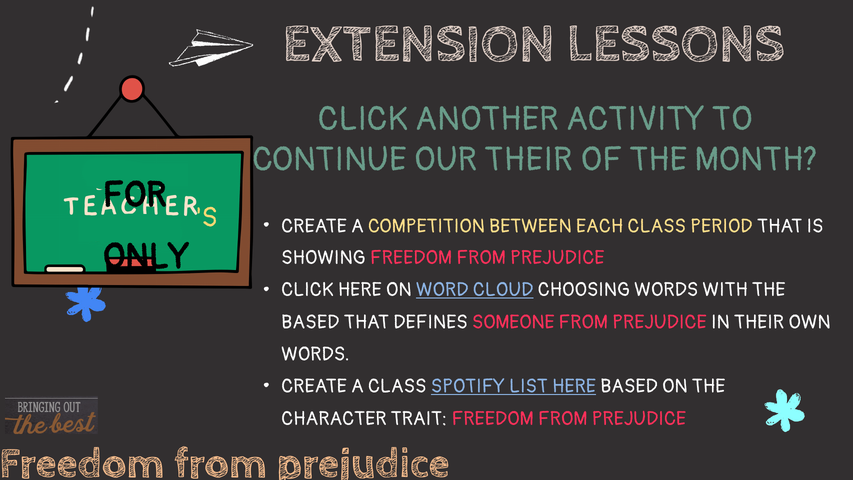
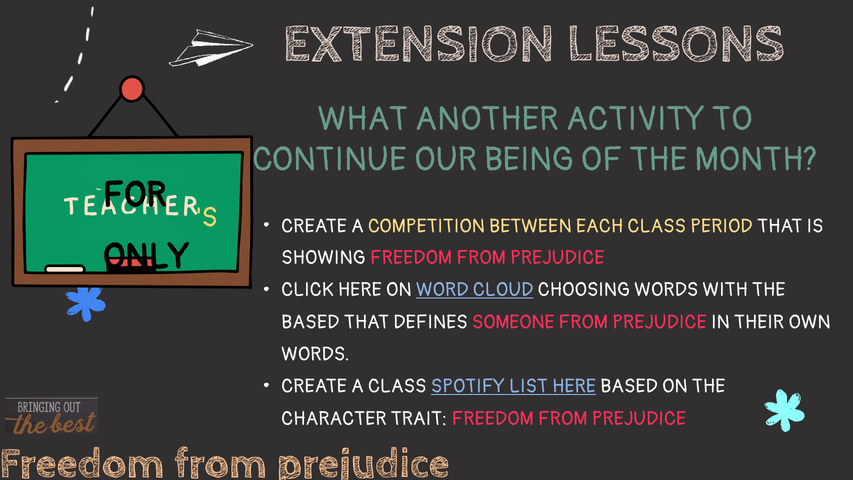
CLICK at (363, 119): CLICK -> WHAT
OUR THEIR: THEIR -> BEING
